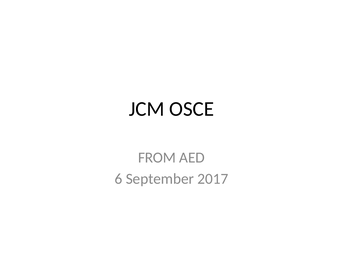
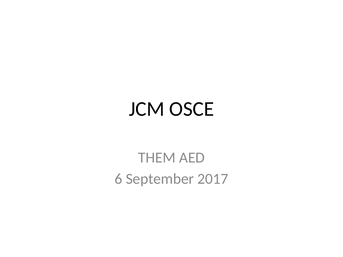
FROM: FROM -> THEM
